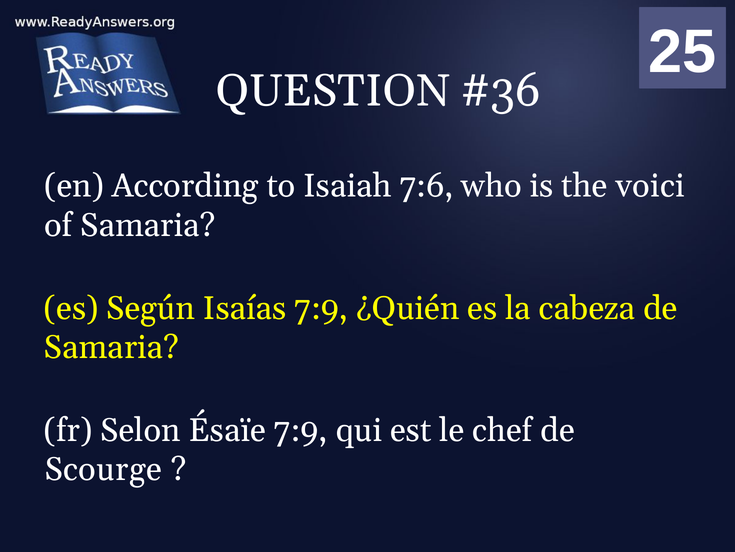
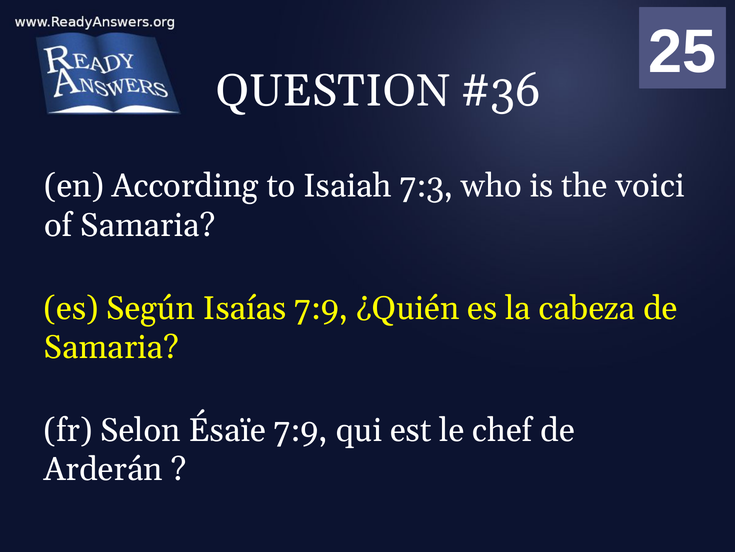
7:6: 7:6 -> 7:3
Scourge: Scourge -> Arderán
